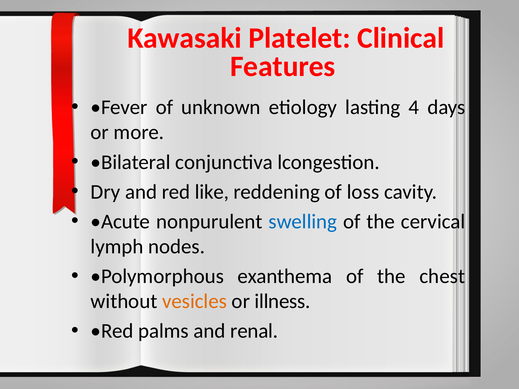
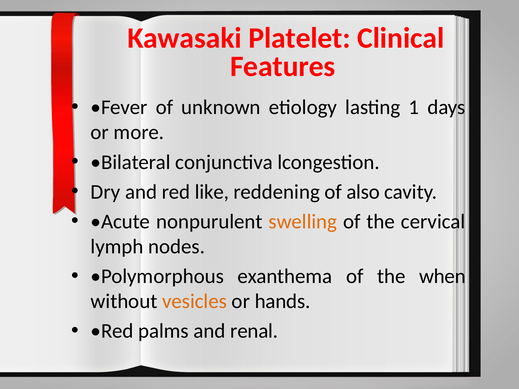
4: 4 -> 1
loss: loss -> also
swelling colour: blue -> orange
chest: chest -> when
illness: illness -> hands
